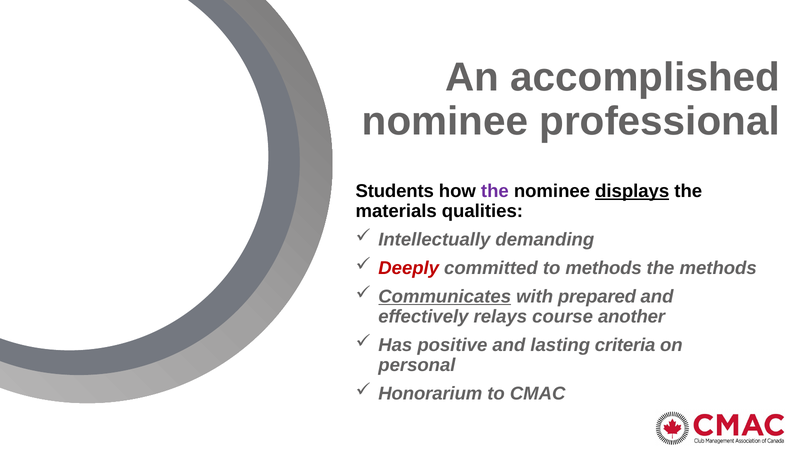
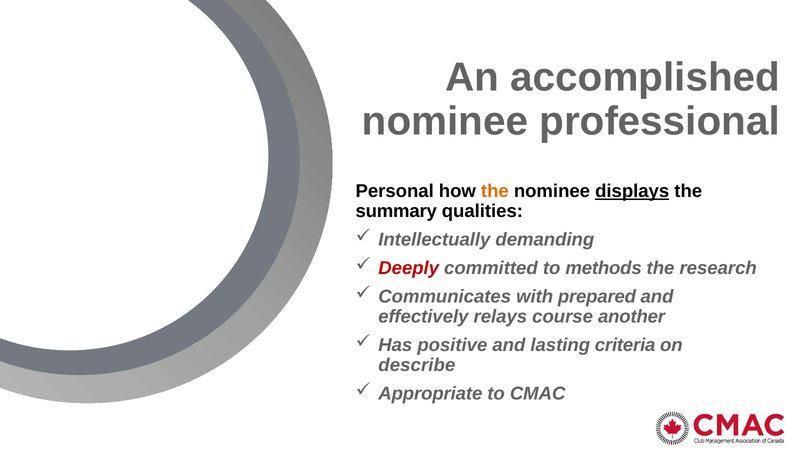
Students: Students -> Personal
the at (495, 192) colour: purple -> orange
materials: materials -> summary
the methods: methods -> research
Communicates underline: present -> none
personal: personal -> describe
Honorarium: Honorarium -> Appropriate
